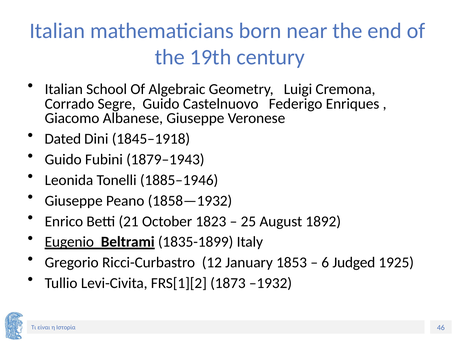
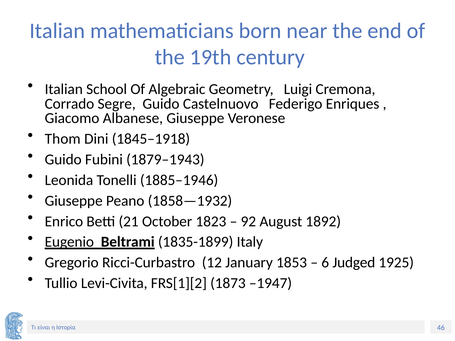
Dated: Dated -> Thom
25: 25 -> 92
–1932: –1932 -> –1947
